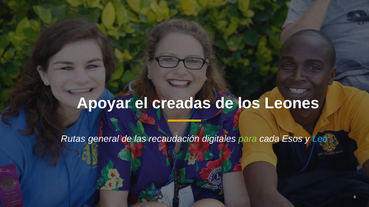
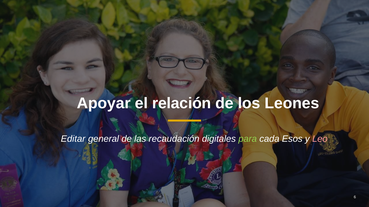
creadas: creadas -> relación
Rutas: Rutas -> Editar
Leo colour: light blue -> pink
